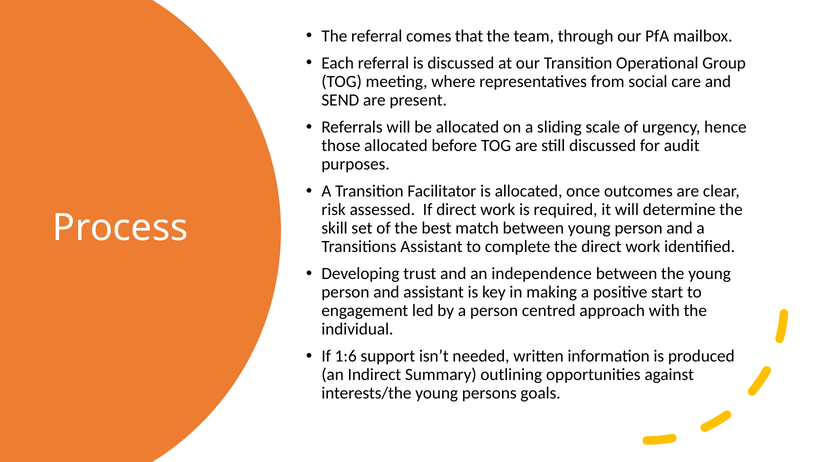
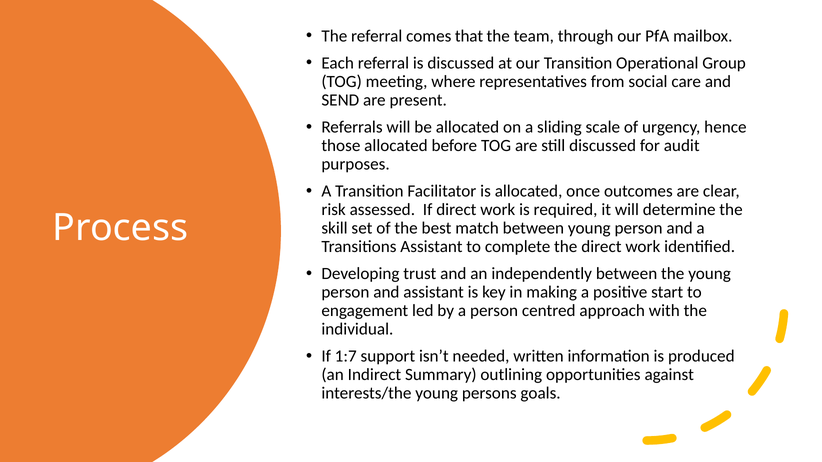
independence: independence -> independently
1:6: 1:6 -> 1:7
